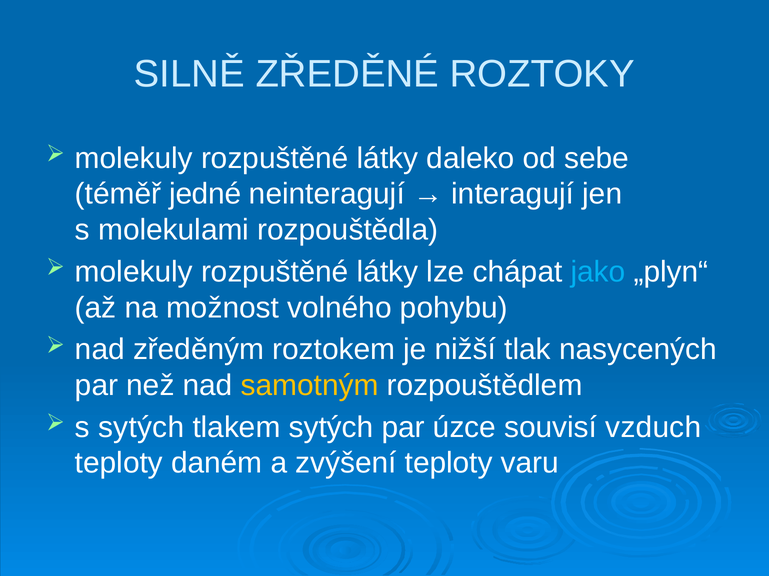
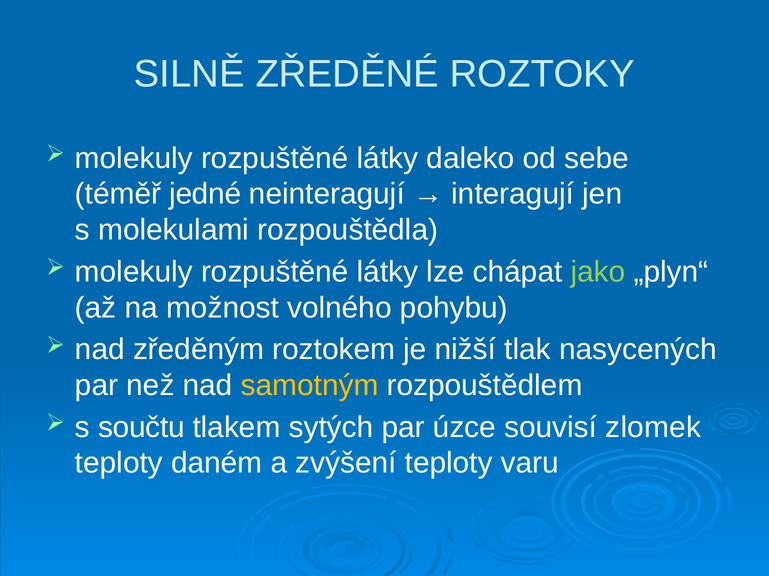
jako colour: light blue -> light green
s sytých: sytých -> součtu
vzduch: vzduch -> zlomek
